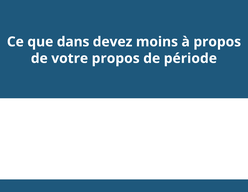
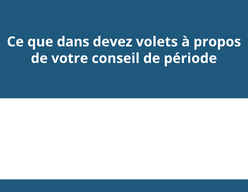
moins: moins -> volets
votre propos: propos -> conseil
